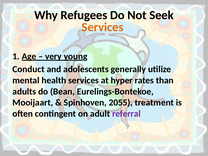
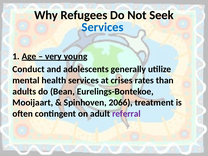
Services at (103, 27) colour: orange -> blue
hyper: hyper -> crises
2055: 2055 -> 2066
